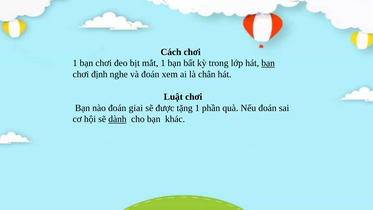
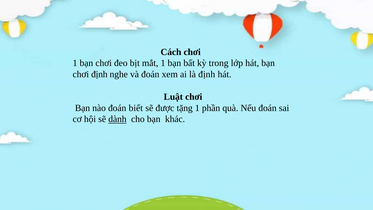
bạn at (268, 63) underline: present -> none
là chân: chân -> định
giai: giai -> biết
